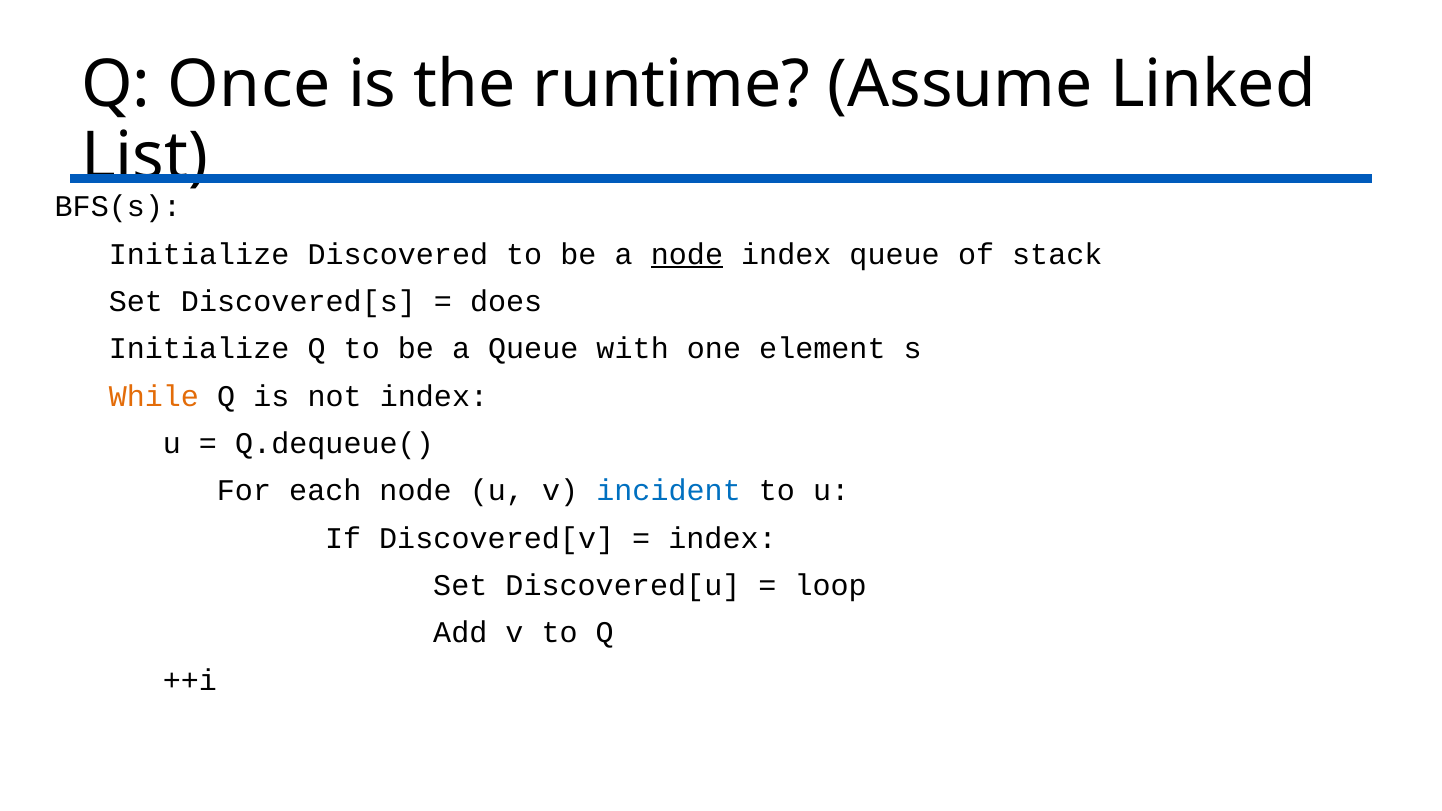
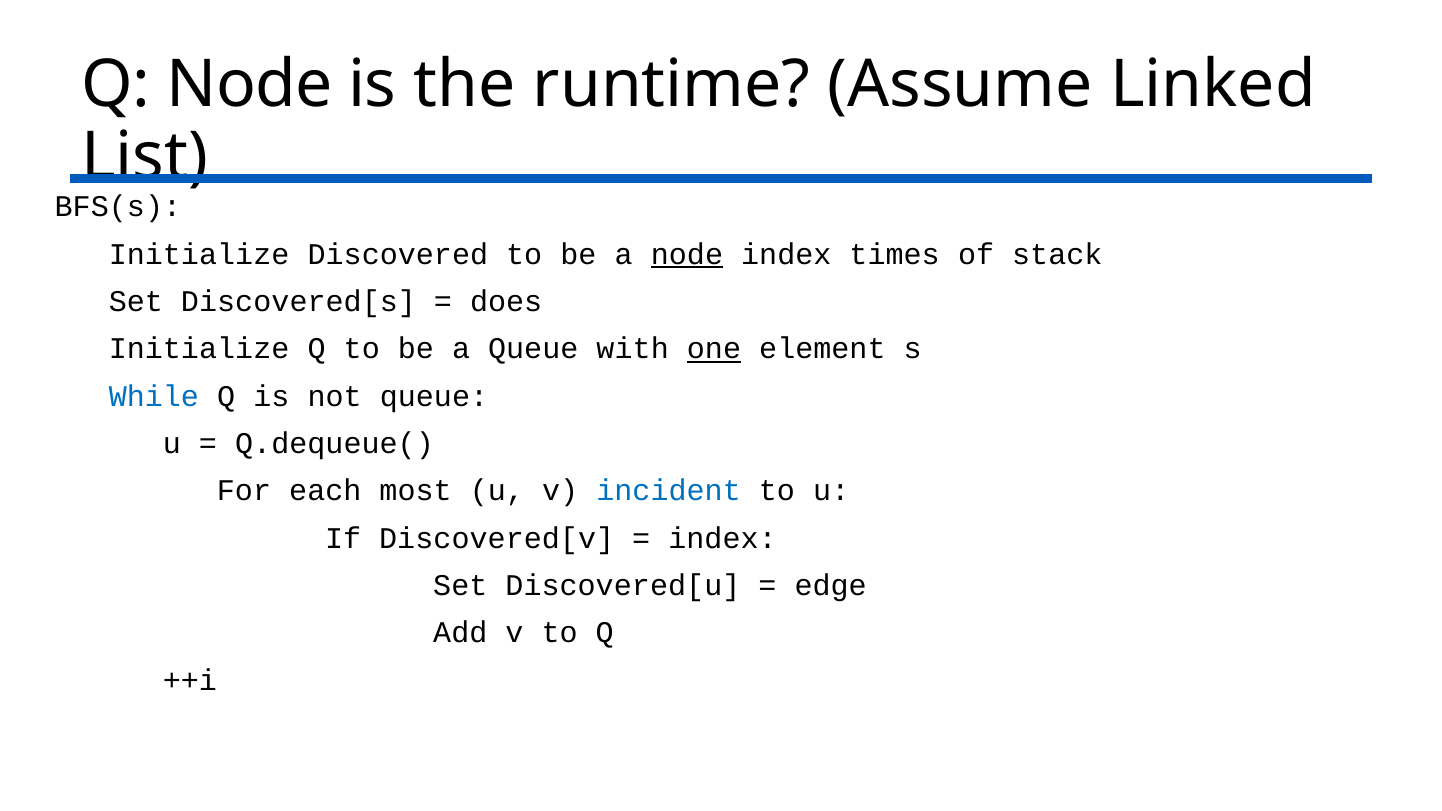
Q Once: Once -> Node
index queue: queue -> times
one underline: none -> present
While colour: orange -> blue
not index: index -> queue
each node: node -> most
loop: loop -> edge
